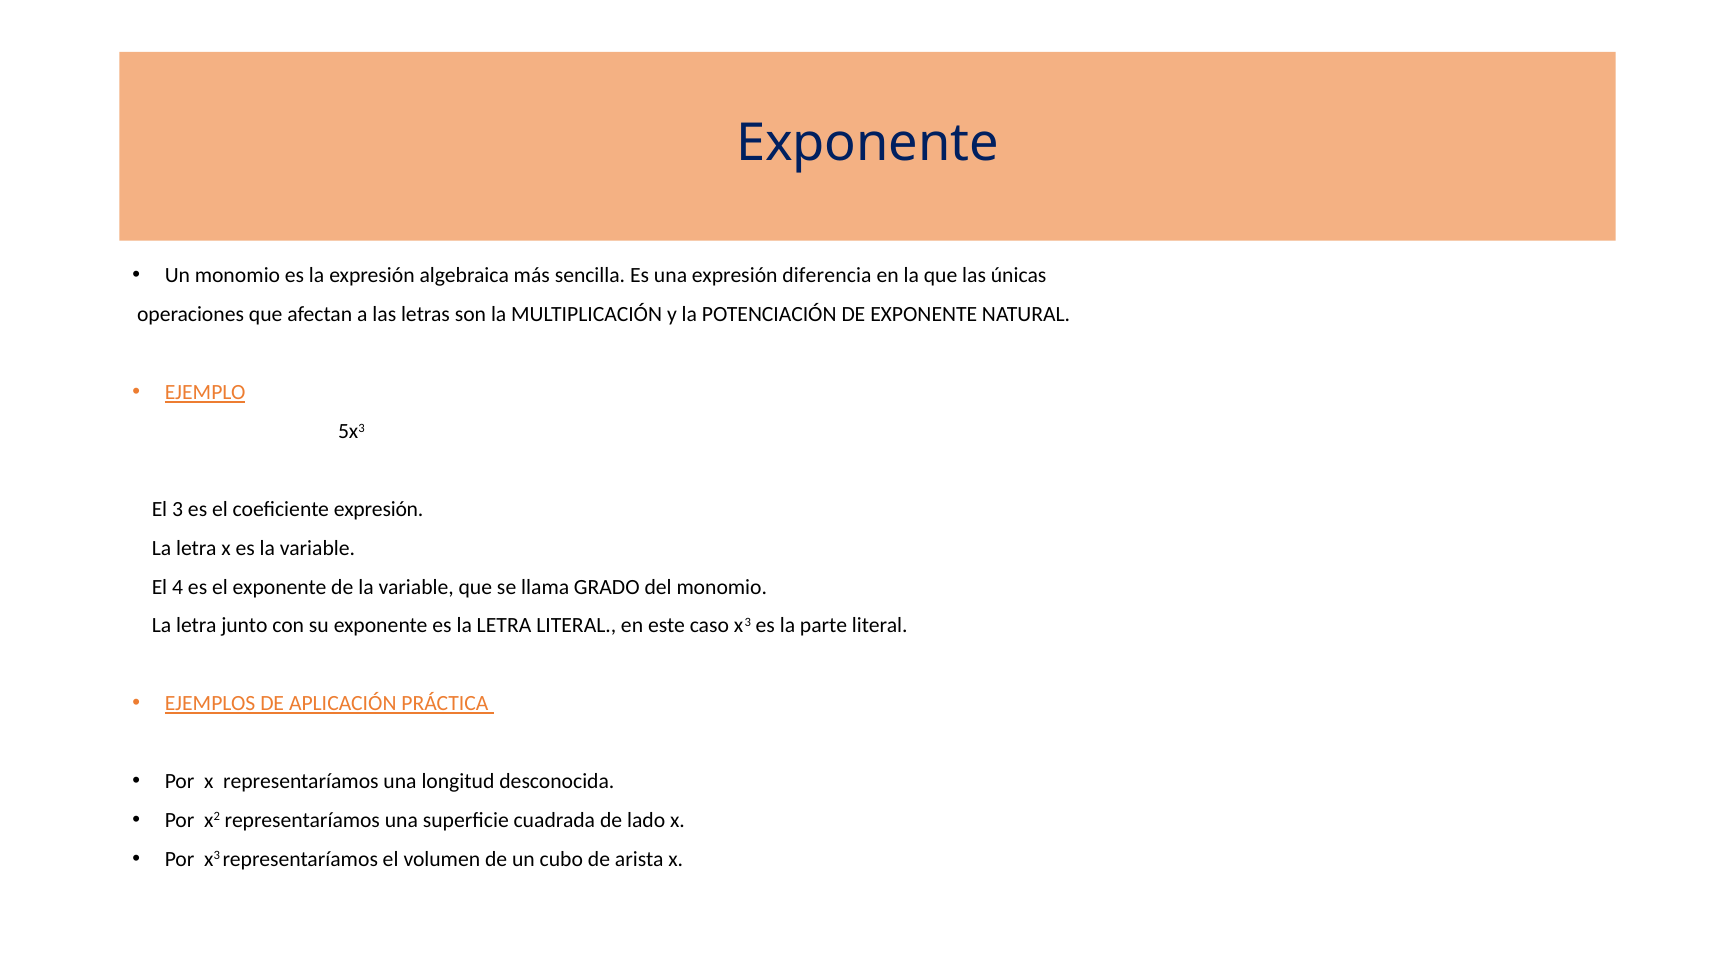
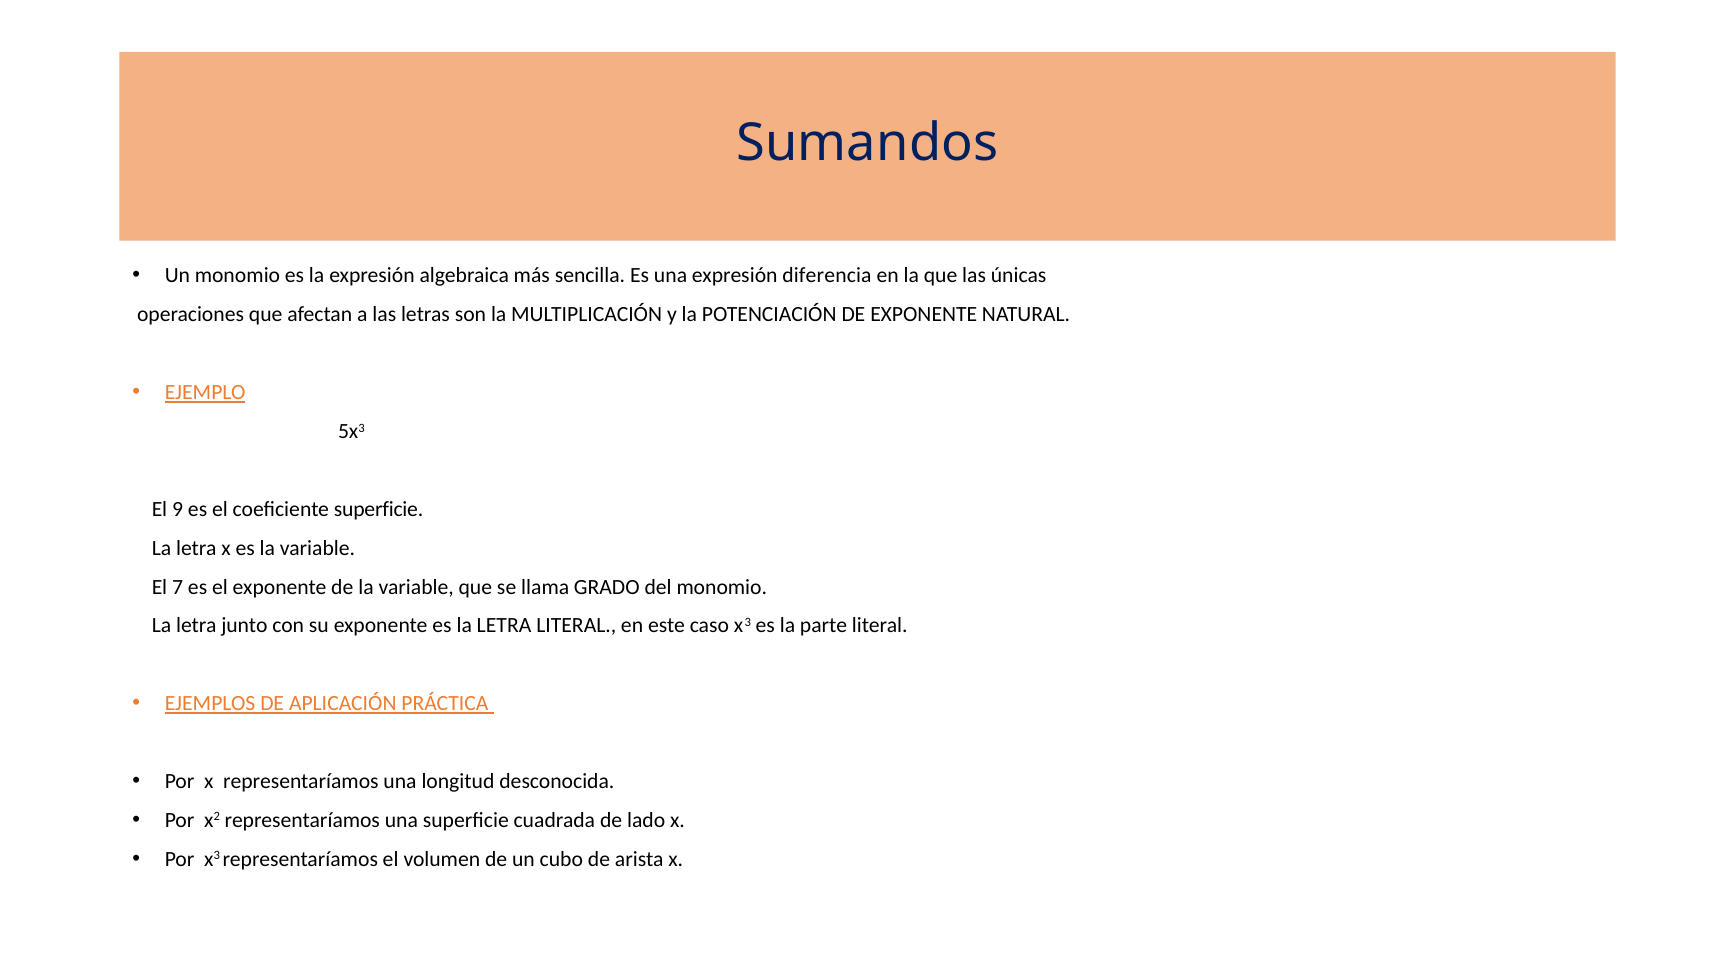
Exponente at (867, 143): Exponente -> Sumandos
3: 3 -> 9
coeficiente expresión: expresión -> superficie
4: 4 -> 7
